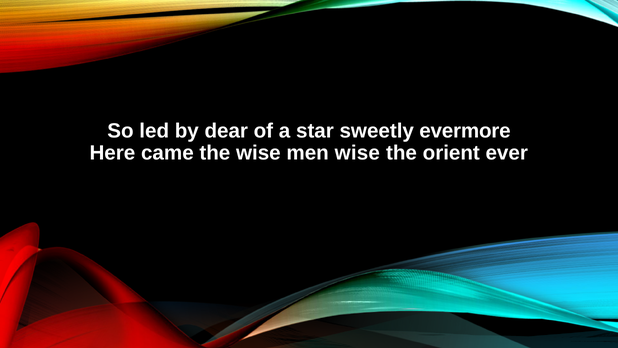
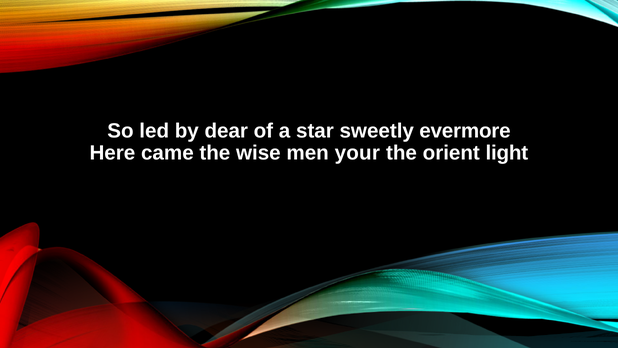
men wise: wise -> your
ever: ever -> light
